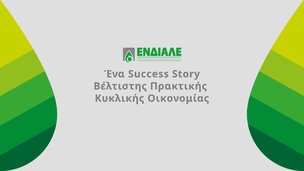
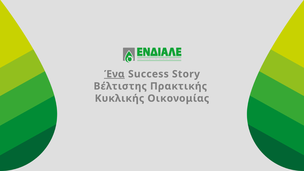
Ένα underline: none -> present
